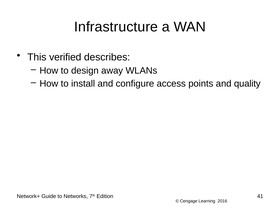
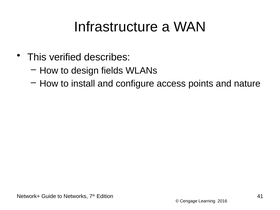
away: away -> fields
quality: quality -> nature
